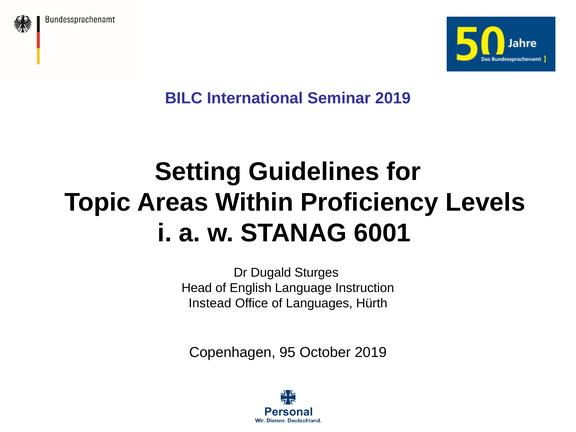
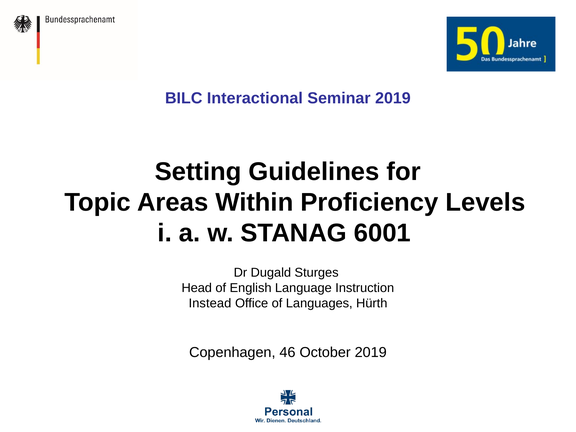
International: International -> Interactional
95: 95 -> 46
